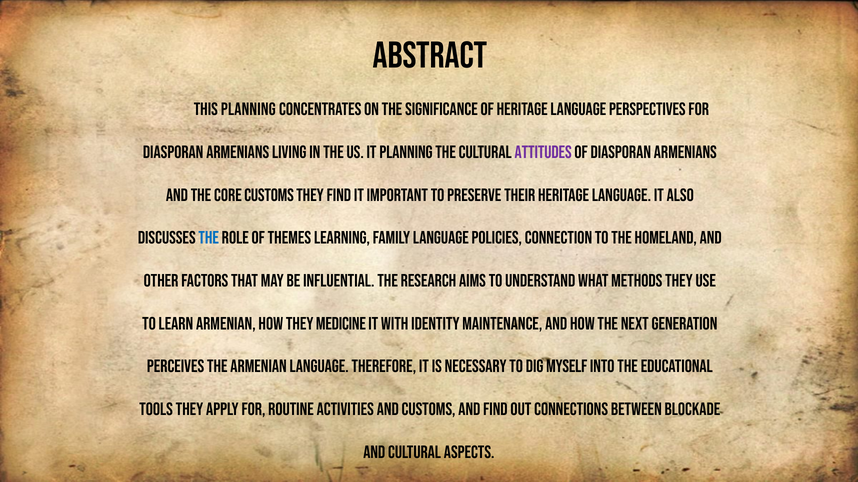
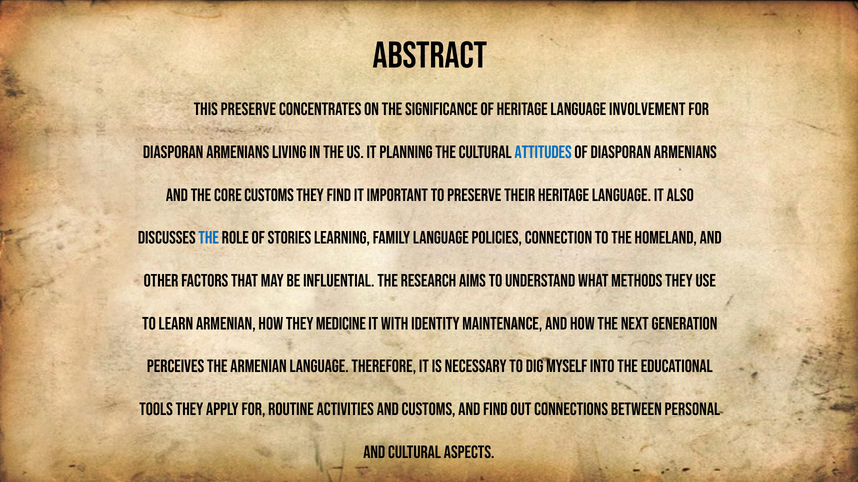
This planning: planning -> preserve
perspectives: perspectives -> involvement
attitudes colour: purple -> blue
themes: themes -> stories
blockade: blockade -> personal
